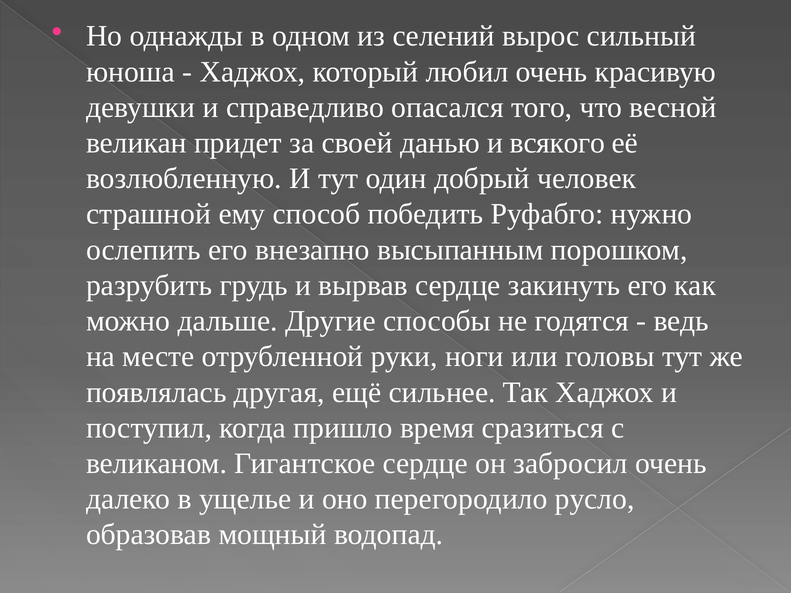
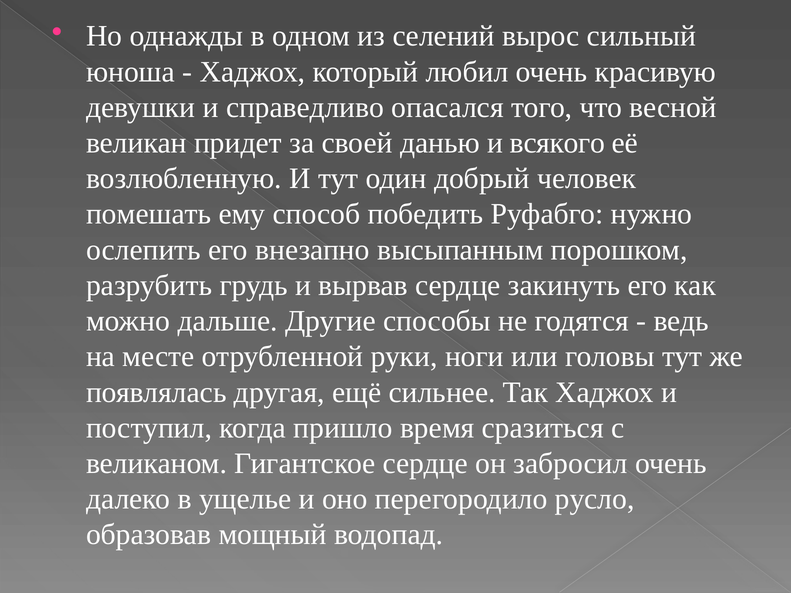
страшной: страшной -> помешать
